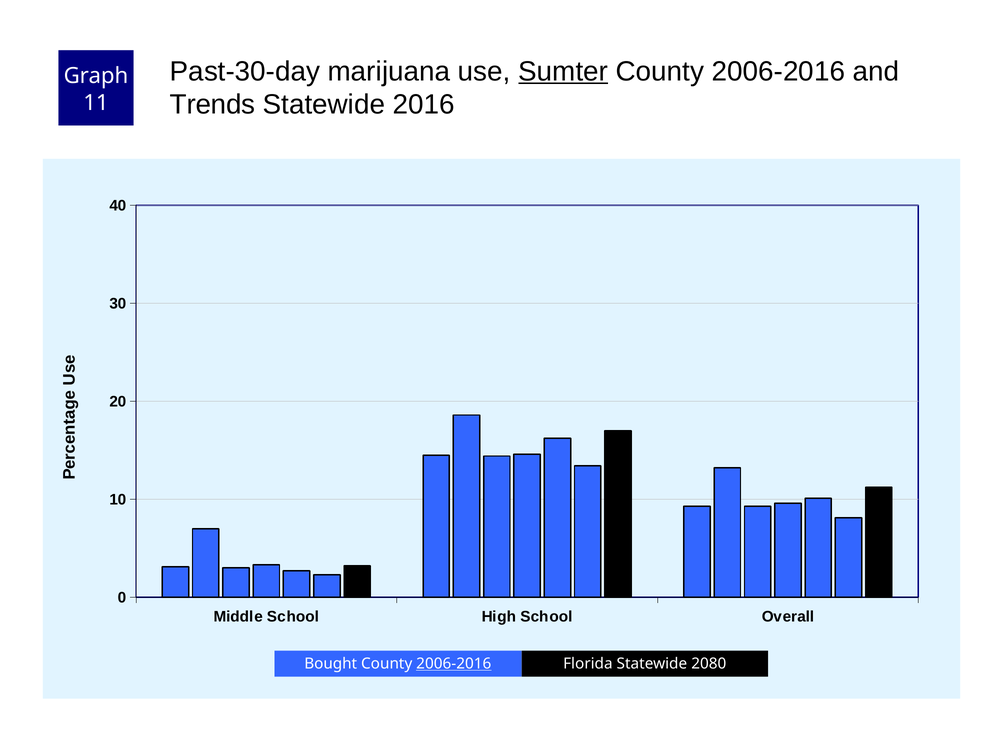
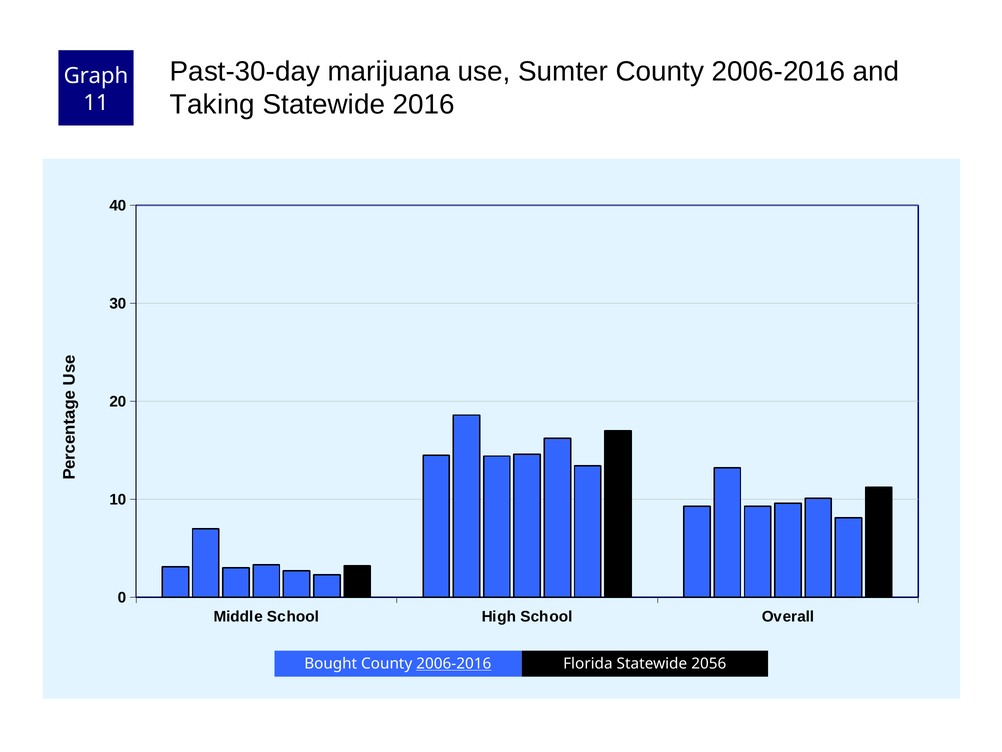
Sumter underline: present -> none
Trends: Trends -> Taking
2080: 2080 -> 2056
